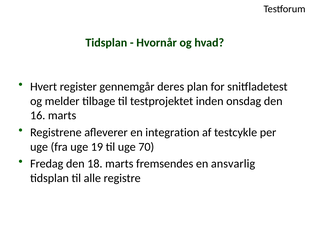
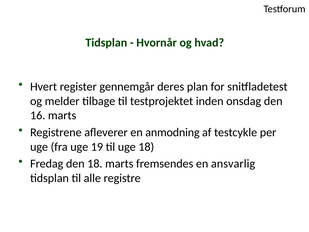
integration: integration -> anmodning
uge 70: 70 -> 18
